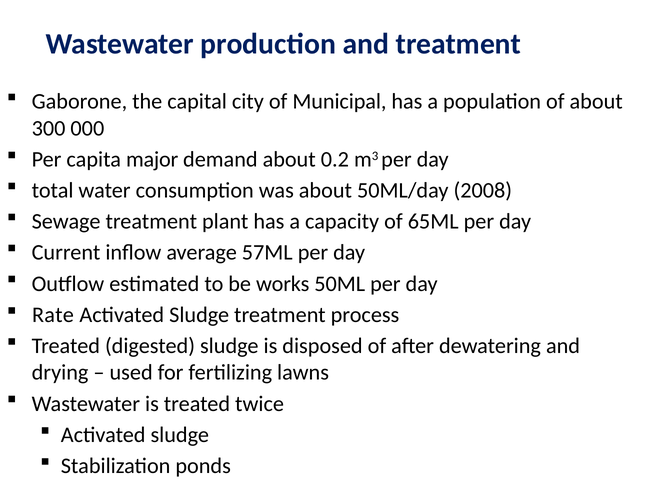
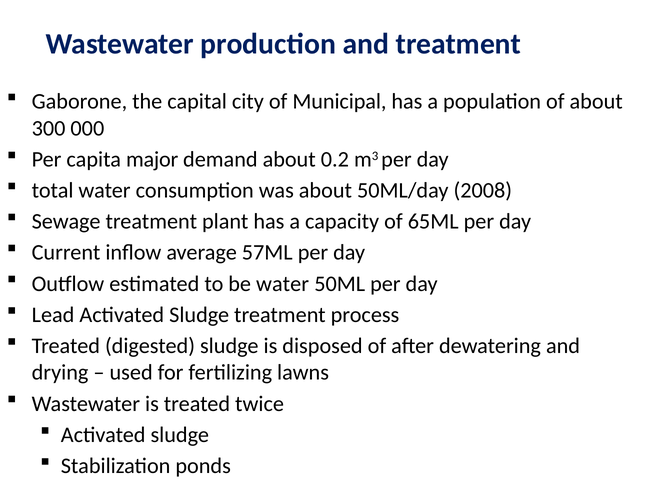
be works: works -> water
Rate: Rate -> Lead
